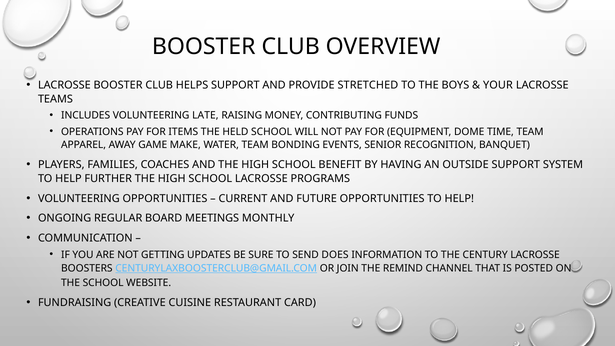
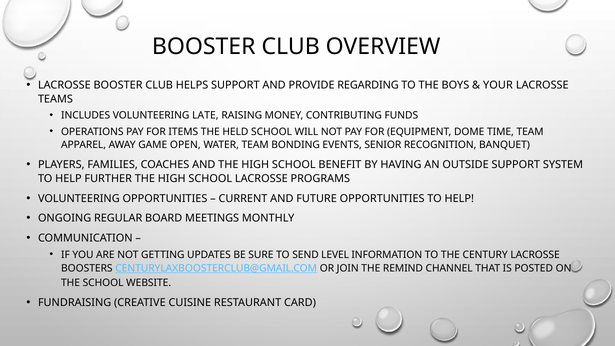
STRETCHED: STRETCHED -> REGARDING
MAKE: MAKE -> OPEN
DOES: DOES -> LEVEL
